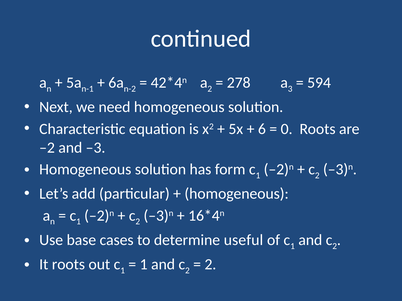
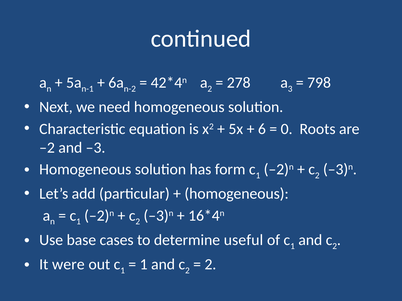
594: 594 -> 798
It roots: roots -> were
